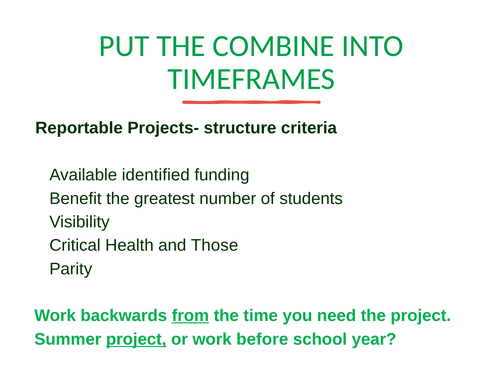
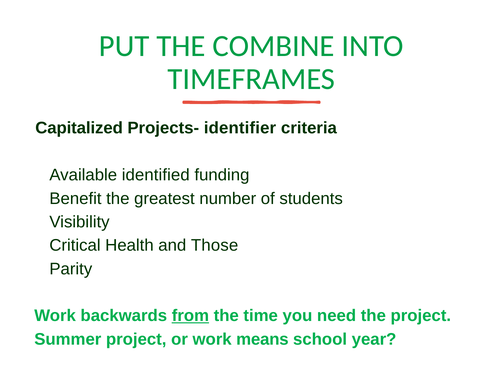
Reportable: Reportable -> Capitalized
structure: structure -> identifier
project at (136, 339) underline: present -> none
before: before -> means
